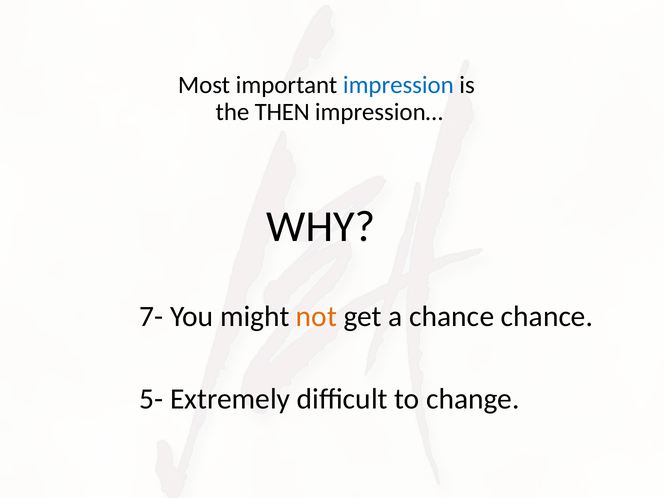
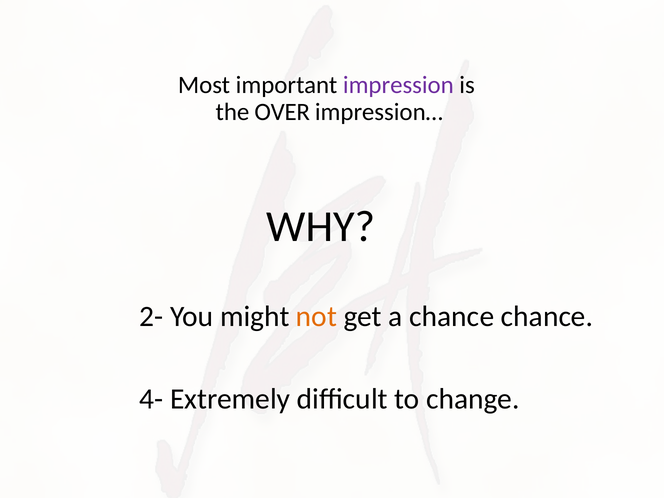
impression colour: blue -> purple
THEN: THEN -> OVER
7-: 7- -> 2-
5-: 5- -> 4-
